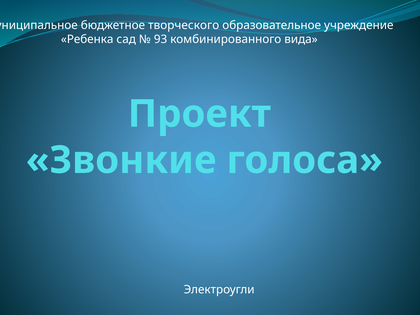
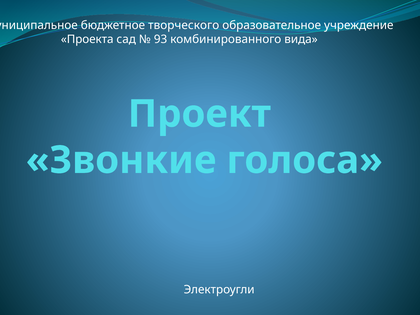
Ребенка: Ребенка -> Проекта
